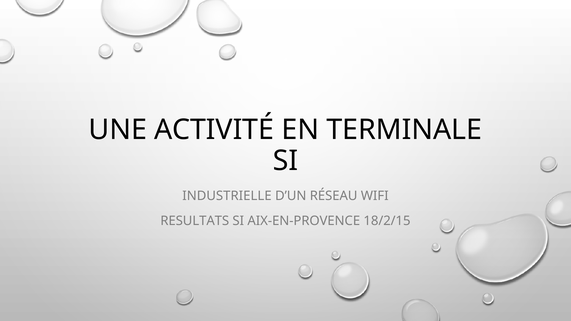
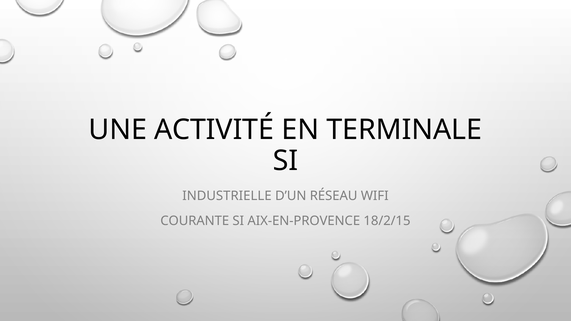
RESULTATS: RESULTATS -> COURANTE
